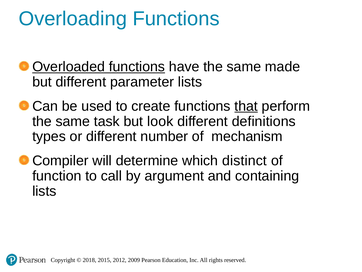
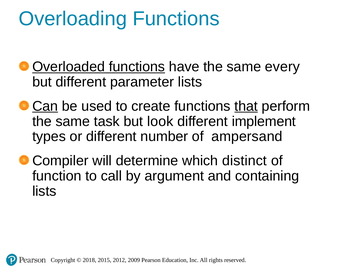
made: made -> every
Can underline: none -> present
definitions: definitions -> implement
mechanism: mechanism -> ampersand
